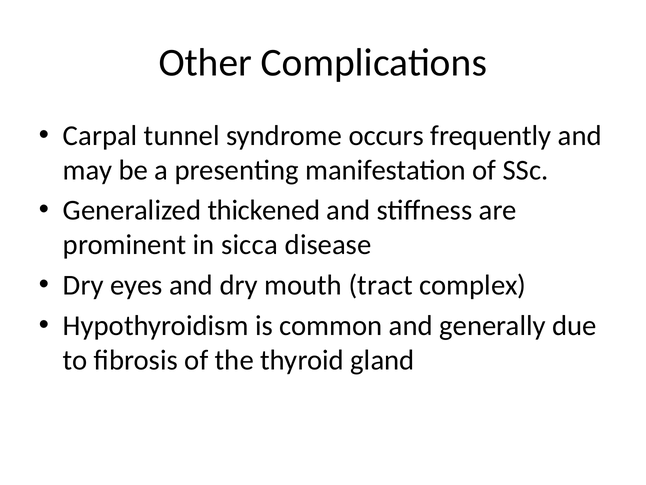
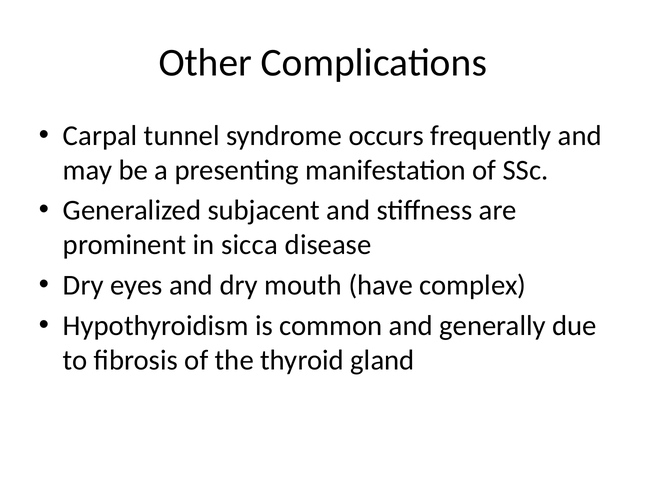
thickened: thickened -> subjacent
tract: tract -> have
